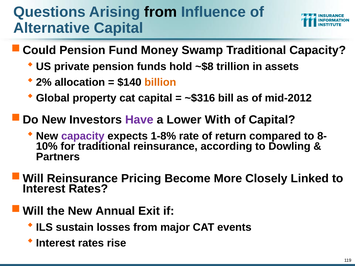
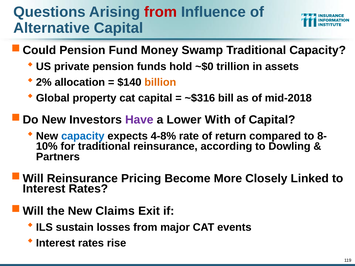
from at (161, 12) colour: black -> red
~$8: ~$8 -> ~$0
mid-2012: mid-2012 -> mid-2018
capacity at (83, 136) colour: purple -> blue
1-8%: 1-8% -> 4-8%
Annual: Annual -> Claims
